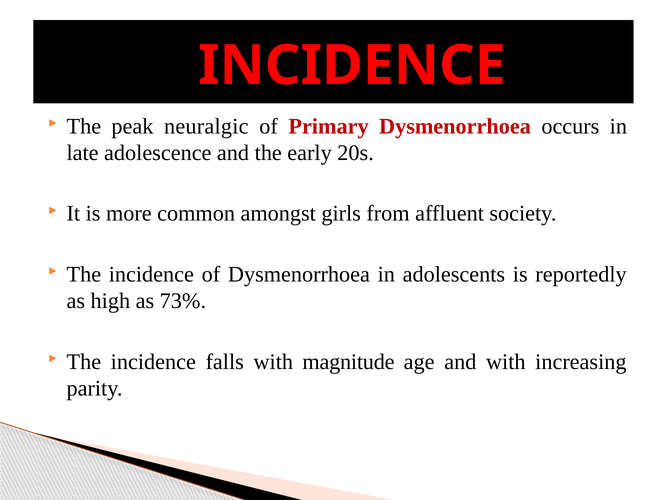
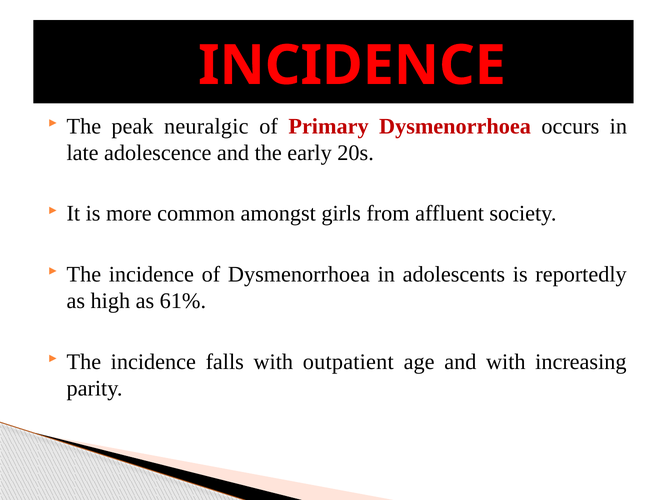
73%: 73% -> 61%
magnitude: magnitude -> outpatient
